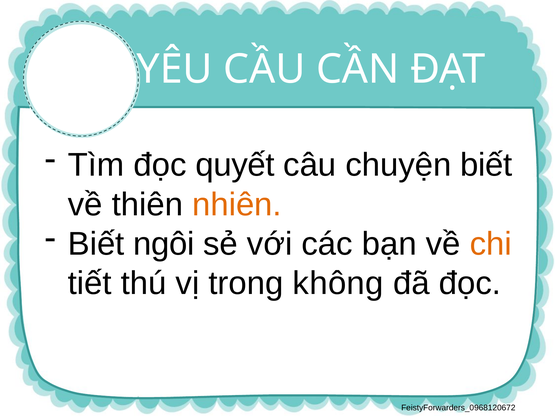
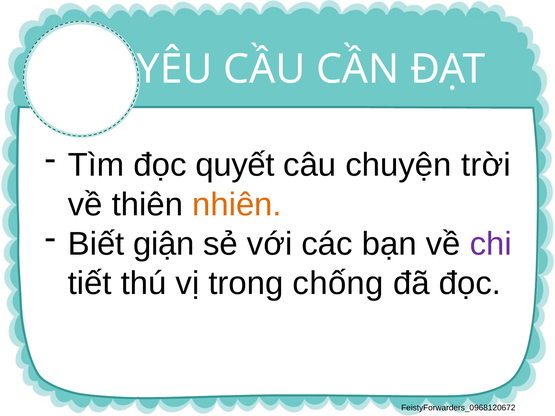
chuyện biết: biết -> trời
ngôi: ngôi -> giận
chi colour: orange -> purple
không: không -> chống
